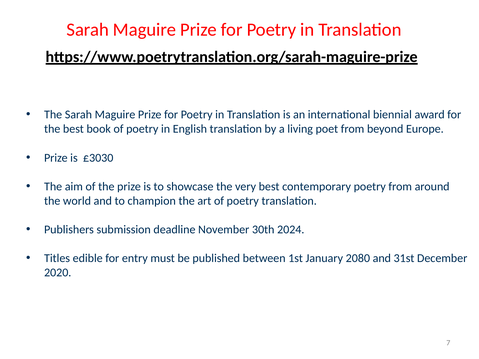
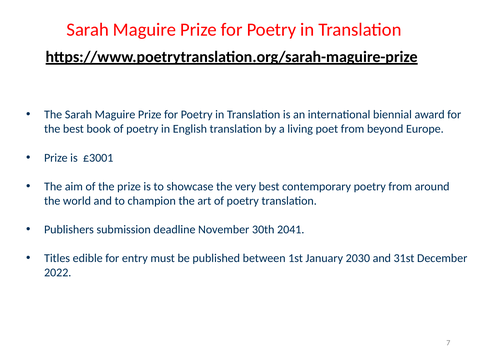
£3030: £3030 -> £3001
2024: 2024 -> 2041
2080: 2080 -> 2030
2020: 2020 -> 2022
